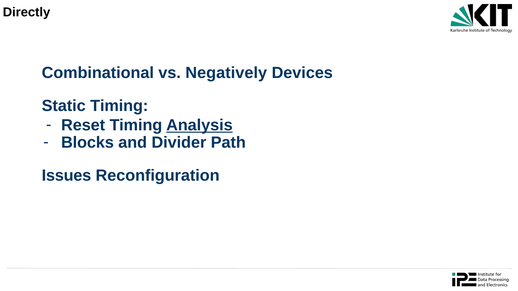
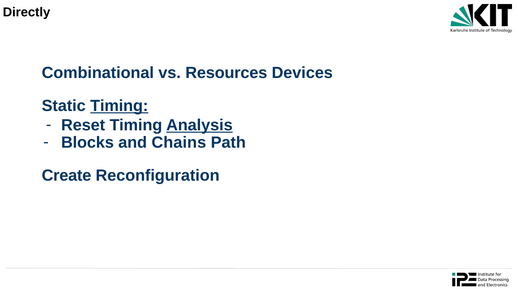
Negatively: Negatively -> Resources
Timing at (119, 106) underline: none -> present
Divider: Divider -> Chains
Issues: Issues -> Create
